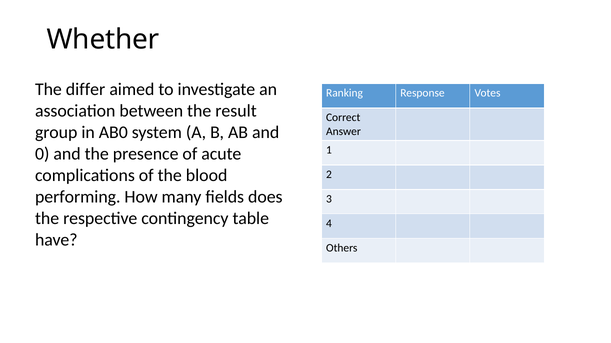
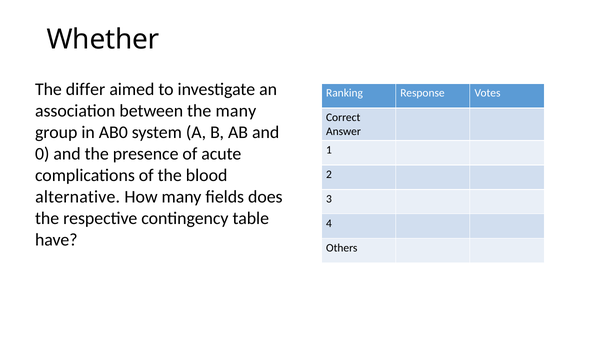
the result: result -> many
performing: performing -> alternative
